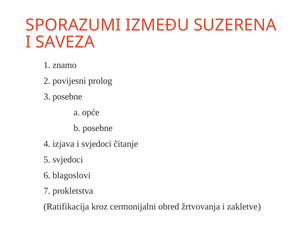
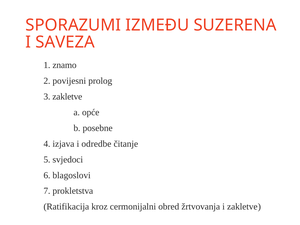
3 posebne: posebne -> zakletve
i svjedoci: svjedoci -> odredbe
